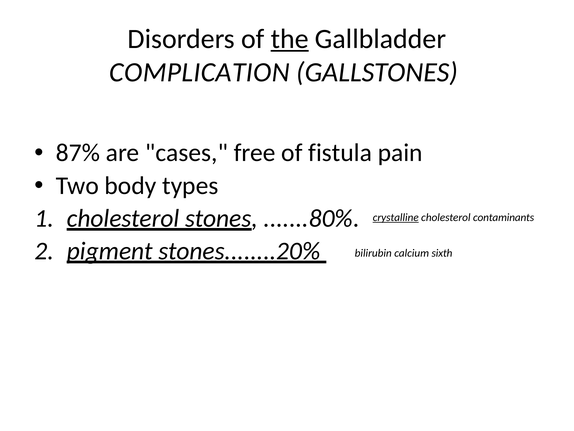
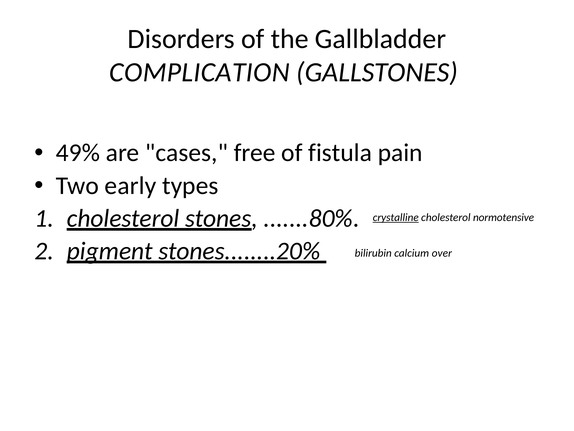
the underline: present -> none
87%: 87% -> 49%
body: body -> early
contaminants: contaminants -> normotensive
sixth: sixth -> over
